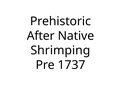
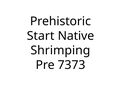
After: After -> Start
1737: 1737 -> 7373
